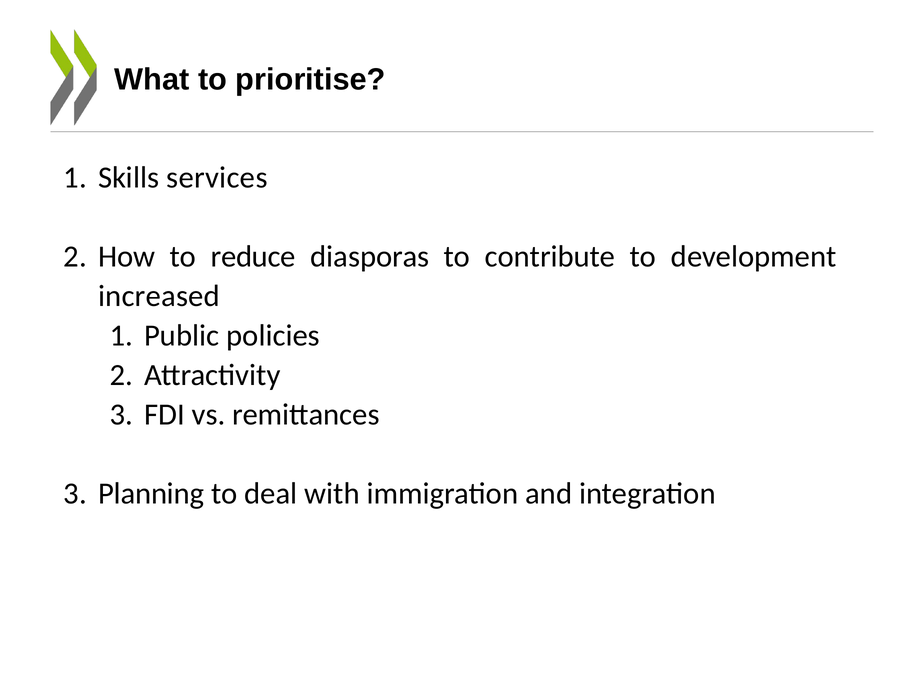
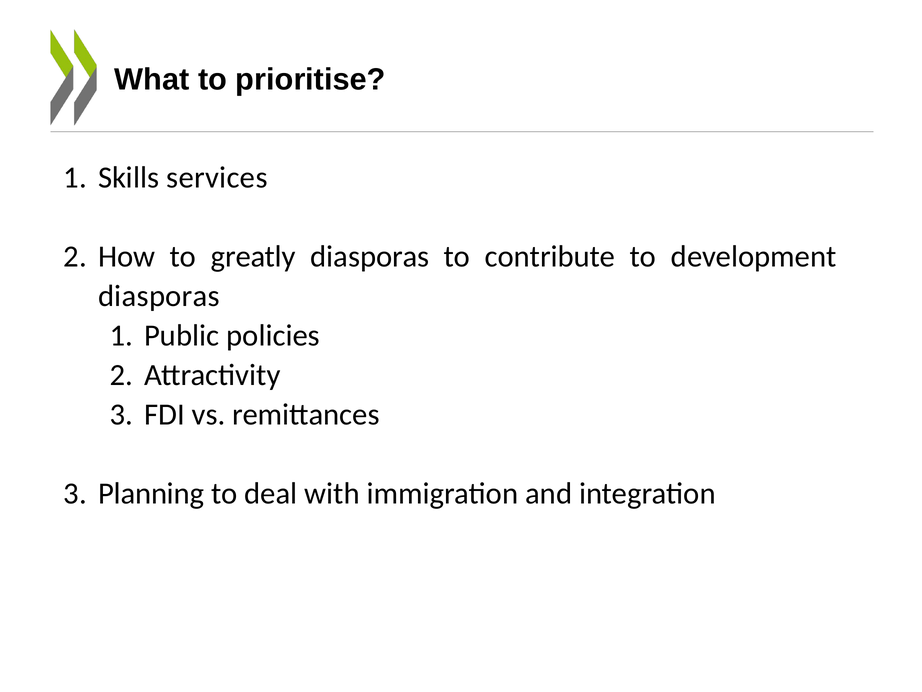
reduce: reduce -> greatly
increased at (159, 296): increased -> diasporas
